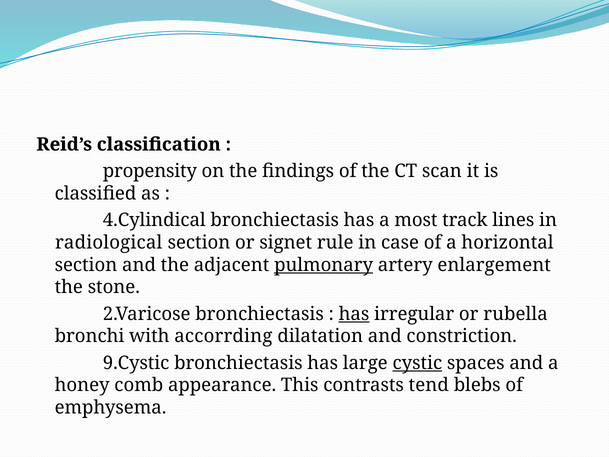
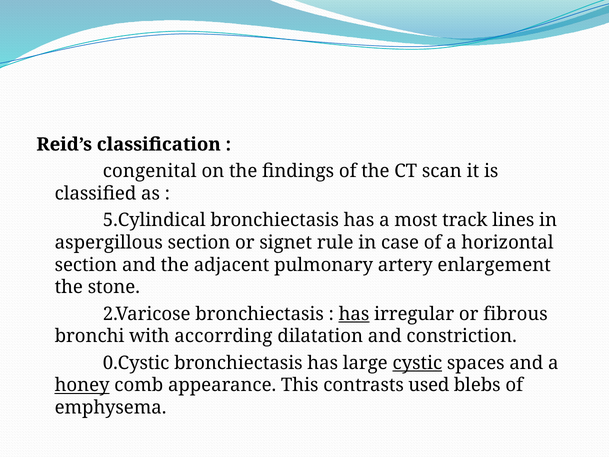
propensity: propensity -> congenital
4.Cylindical: 4.Cylindical -> 5.Cylindical
radiological: radiological -> aspergillous
pulmonary underline: present -> none
rubella: rubella -> fibrous
9.Cystic: 9.Cystic -> 0.Cystic
honey underline: none -> present
tend: tend -> used
